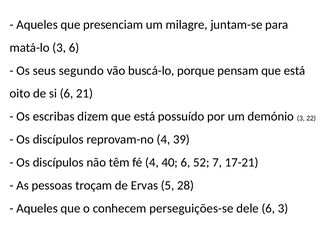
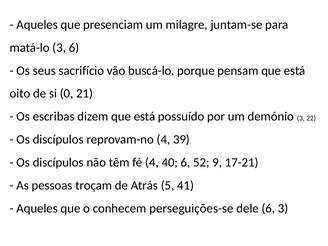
segundo: segundo -> sacrifício
si 6: 6 -> 0
7: 7 -> 9
Ervas: Ervas -> Atrás
28: 28 -> 41
